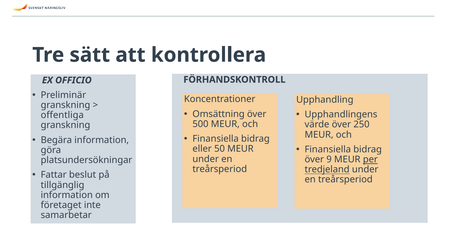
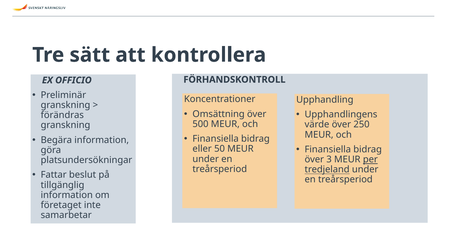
offentliga: offentliga -> förändras
9: 9 -> 3
